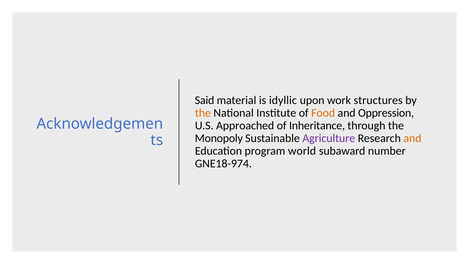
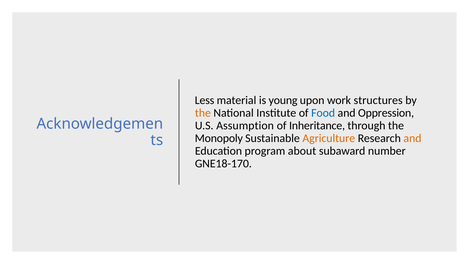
Said: Said -> Less
idyllic: idyllic -> young
Food colour: orange -> blue
Approached: Approached -> Assumption
Agriculture colour: purple -> orange
world: world -> about
GNE18-974: GNE18-974 -> GNE18-170
